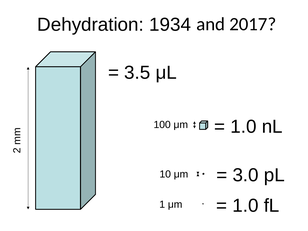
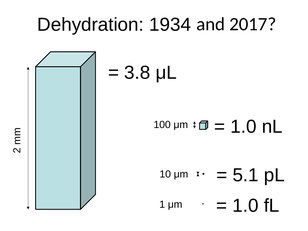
3.5: 3.5 -> 3.8
3.0: 3.0 -> 5.1
